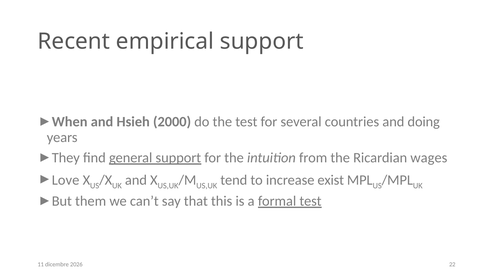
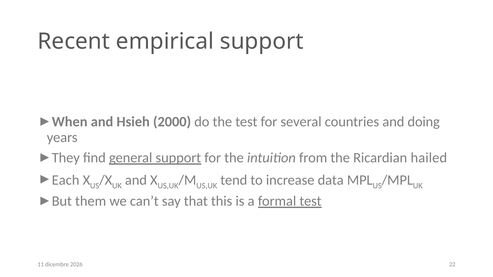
wages: wages -> hailed
Love: Love -> Each
exist: exist -> data
